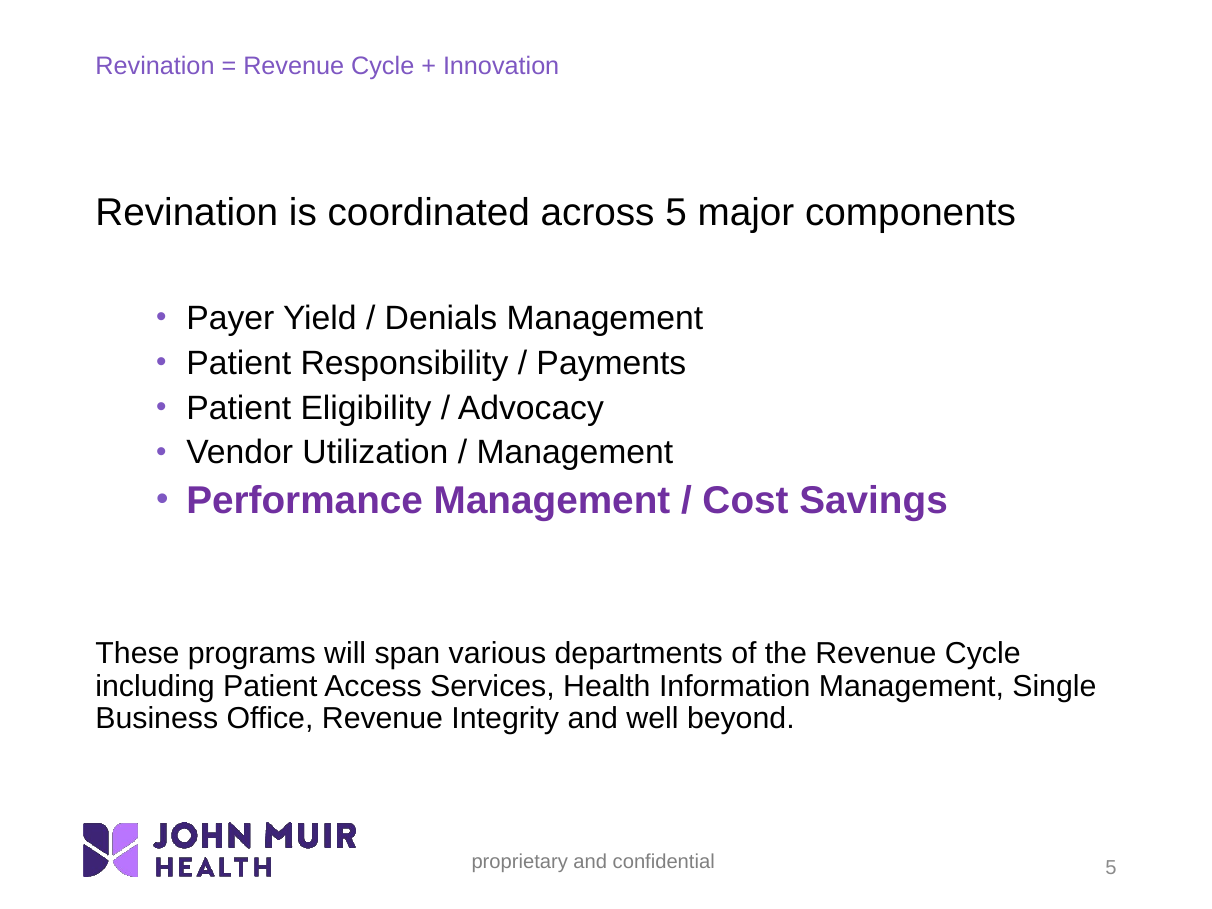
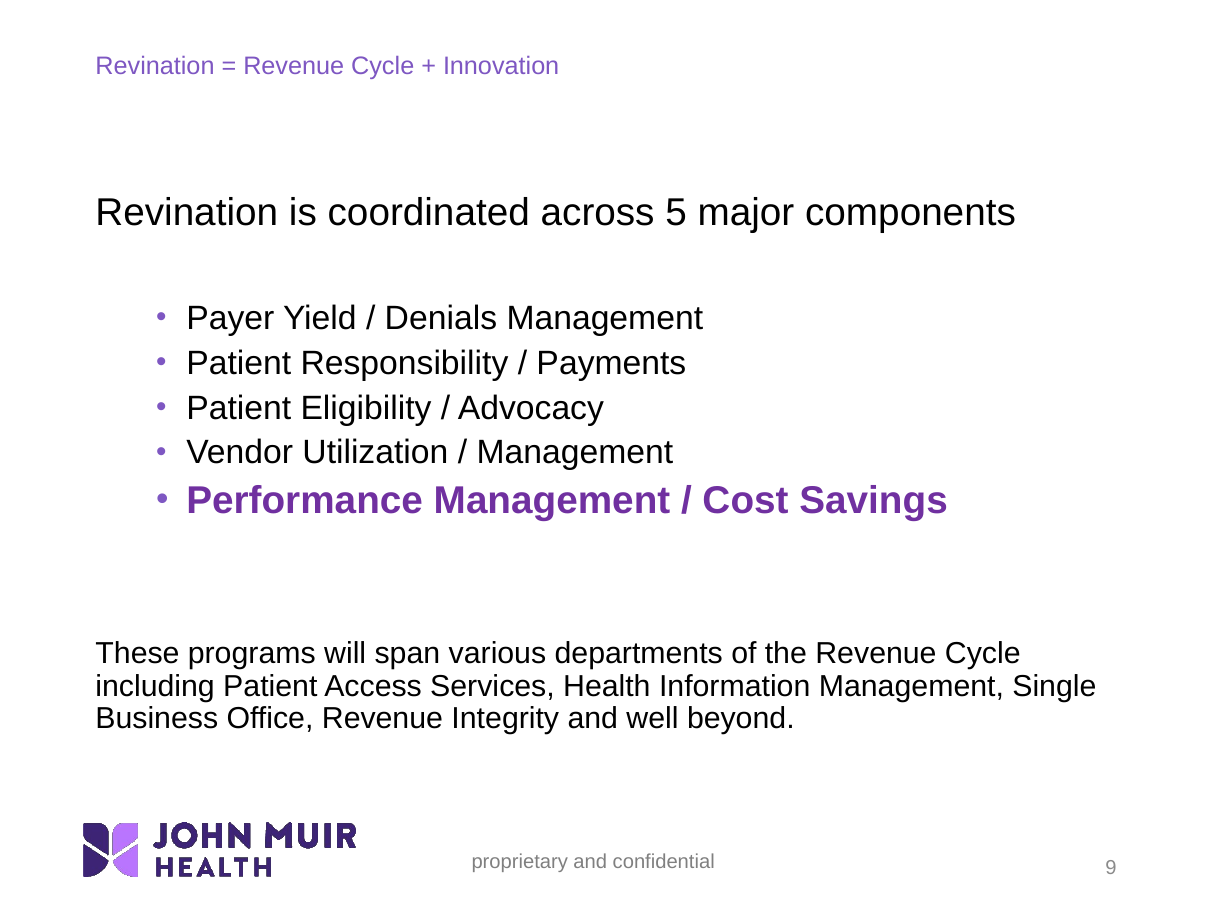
5 at (1111, 868): 5 -> 9
